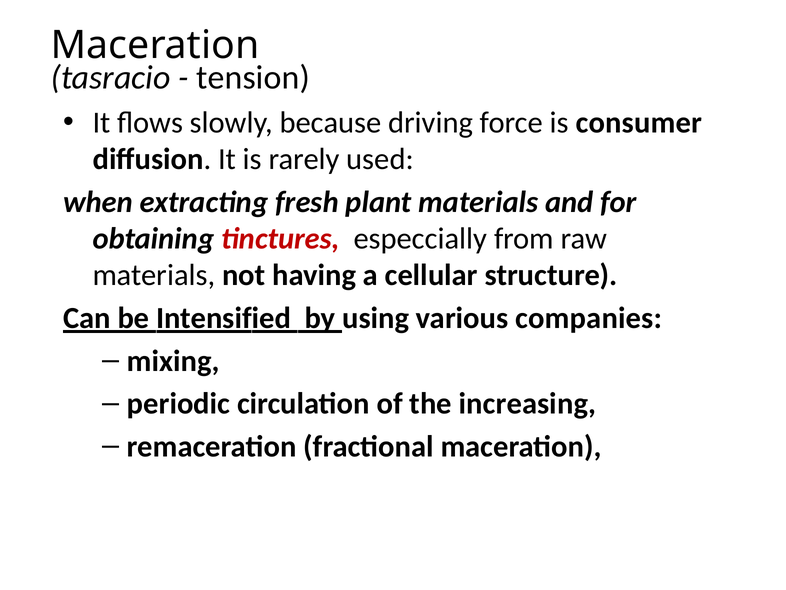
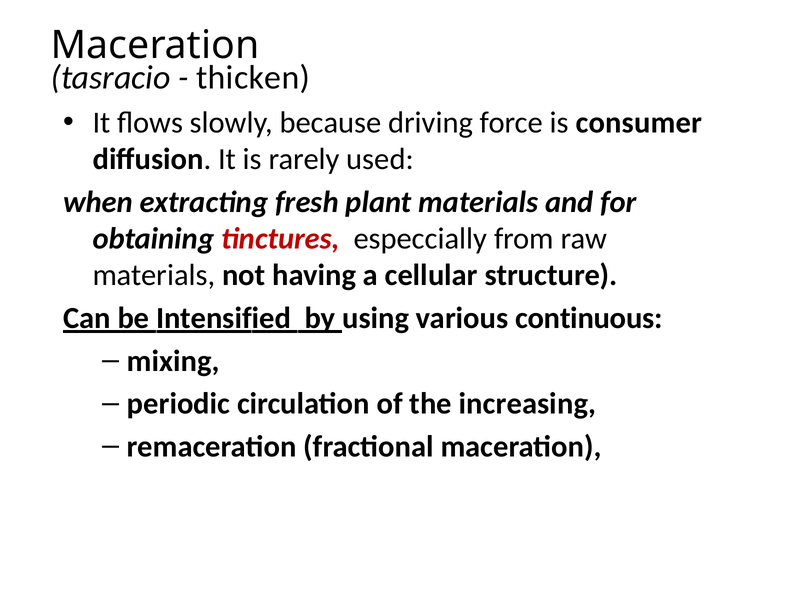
tension: tension -> thicken
companies: companies -> continuous
